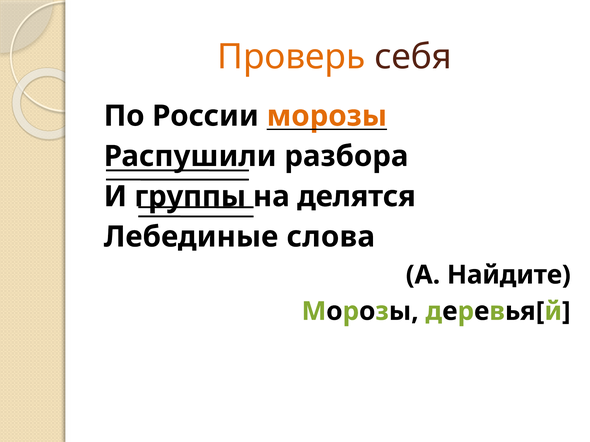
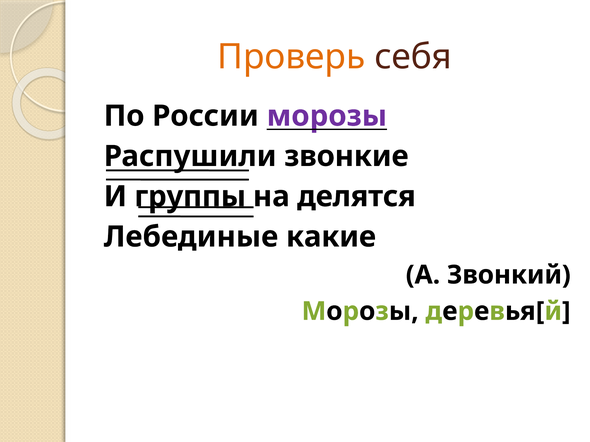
морозы at (327, 116) colour: orange -> purple
разбора: разбора -> звонкие
слова: слова -> какие
Найдите: Найдите -> Звонкий
